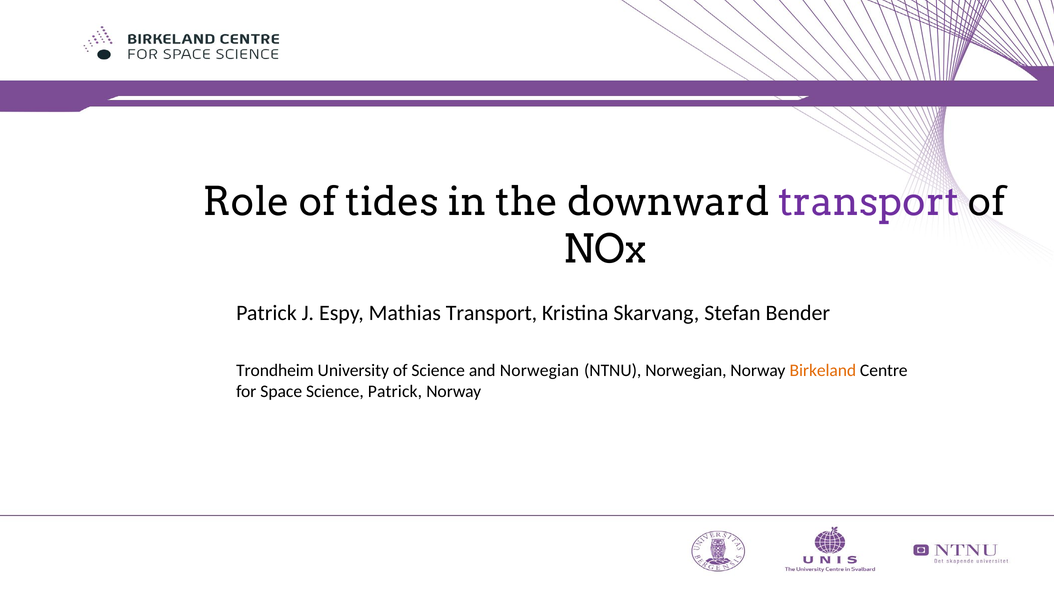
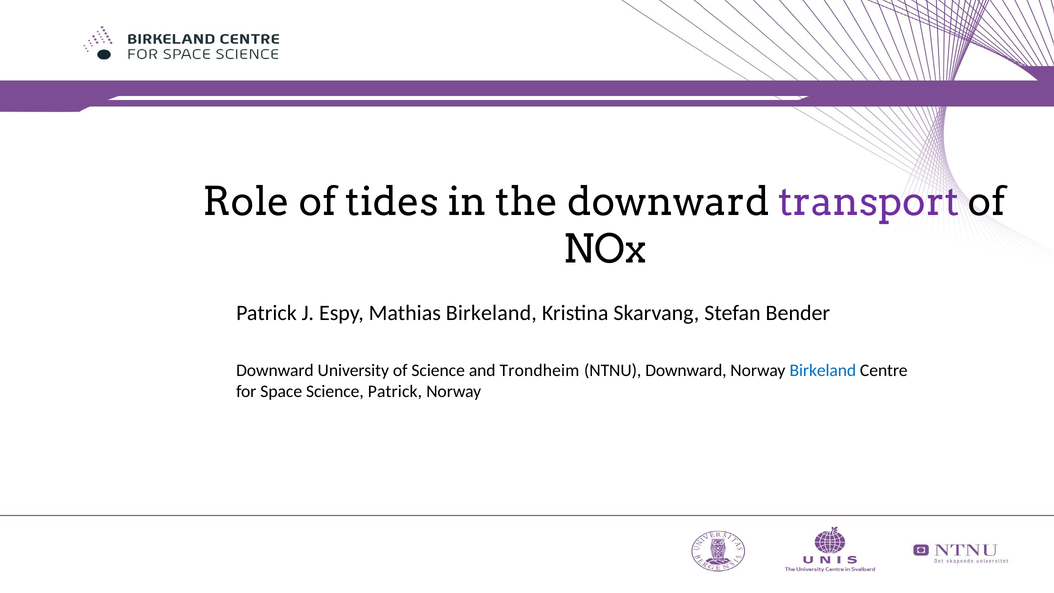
Mathias Transport: Transport -> Birkeland
Trondheim at (275, 370): Trondheim -> Downward
and Norwegian: Norwegian -> Trondheim
NTNU Norwegian: Norwegian -> Downward
Birkeland at (823, 370) colour: orange -> blue
